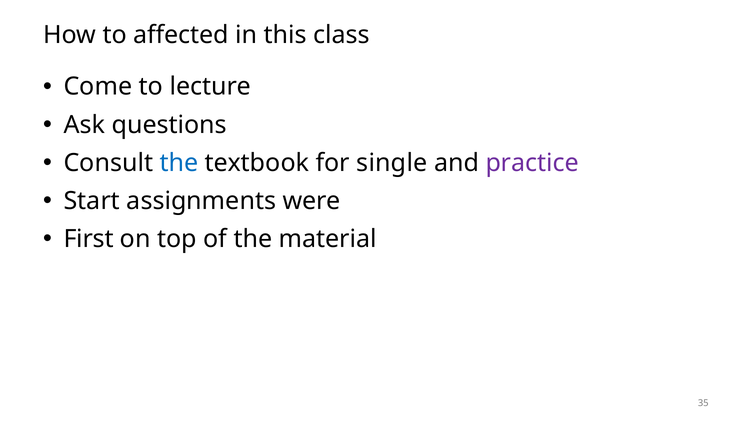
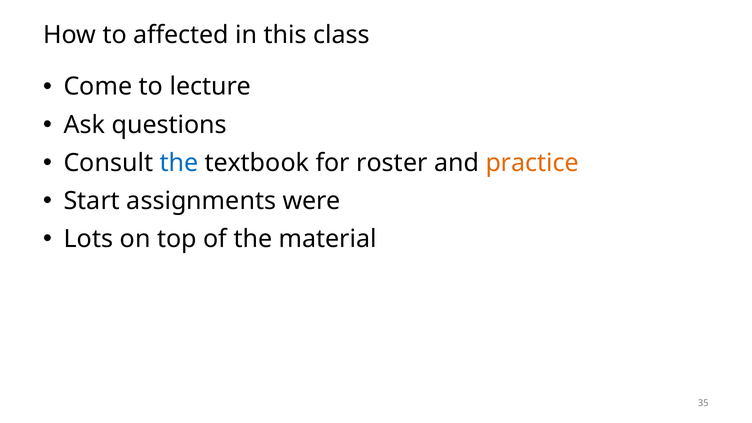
single: single -> roster
practice colour: purple -> orange
First: First -> Lots
